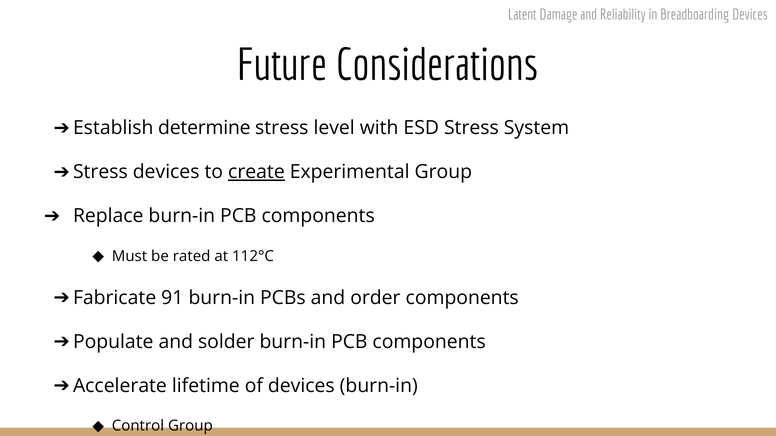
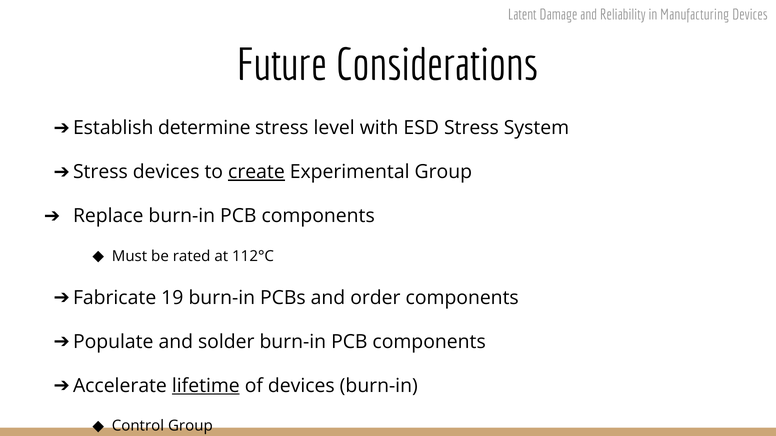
Breadboarding: Breadboarding -> Manufacturing
91: 91 -> 19
lifetime underline: none -> present
